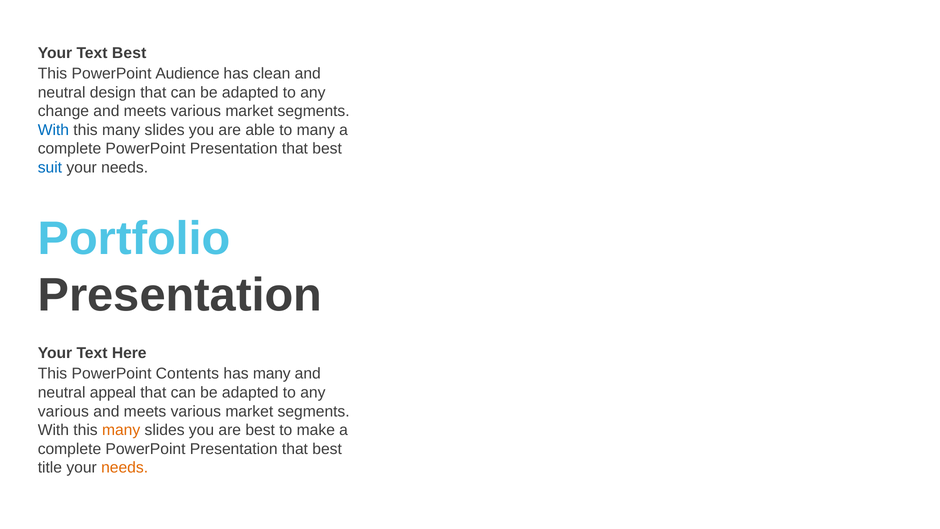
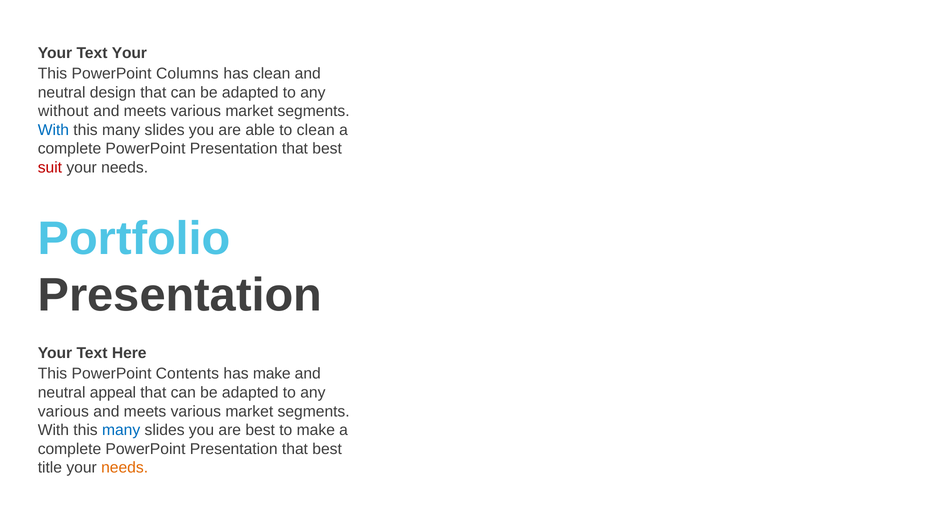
Text Best: Best -> Your
Audience: Audience -> Columns
change: change -> without
to many: many -> clean
suit colour: blue -> red
has many: many -> make
many at (121, 430) colour: orange -> blue
